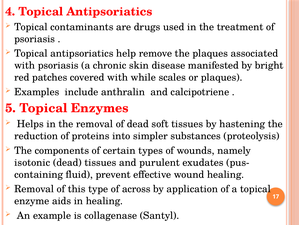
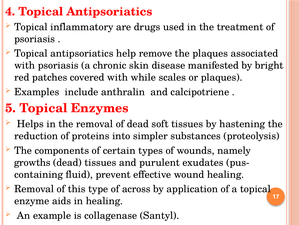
contaminants: contaminants -> inflammatory
isotonic: isotonic -> growths
